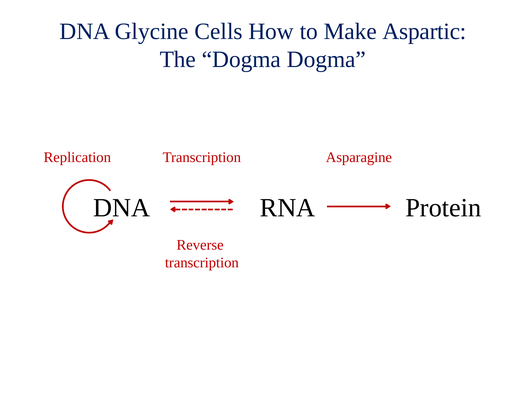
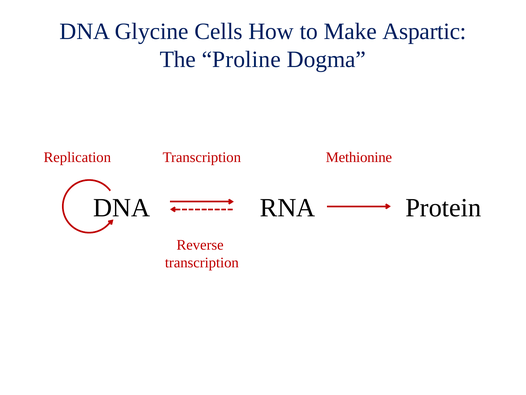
The Dogma: Dogma -> Proline
Asparagine: Asparagine -> Methionine
